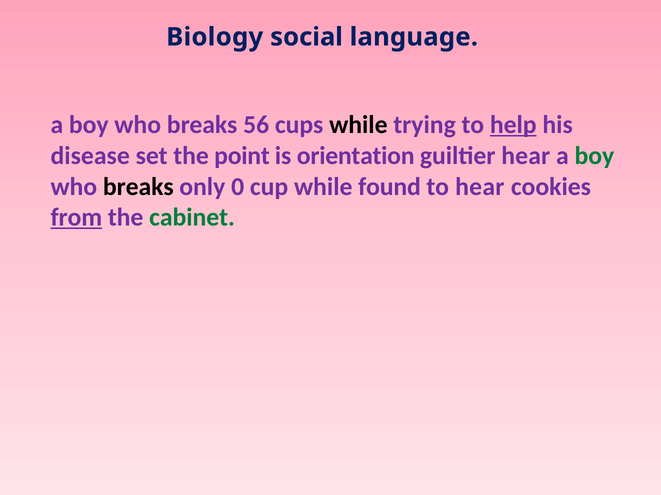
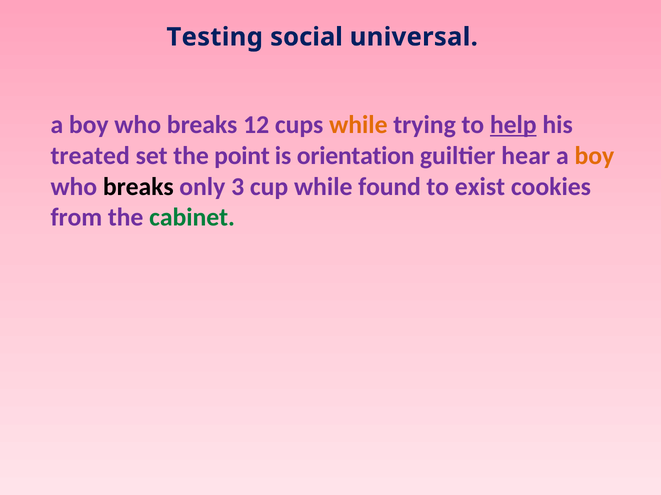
Biology: Biology -> Testing
language: language -> universal
56: 56 -> 12
while at (358, 125) colour: black -> orange
disease: disease -> treated
boy at (594, 156) colour: green -> orange
0: 0 -> 3
to hear: hear -> exist
from underline: present -> none
